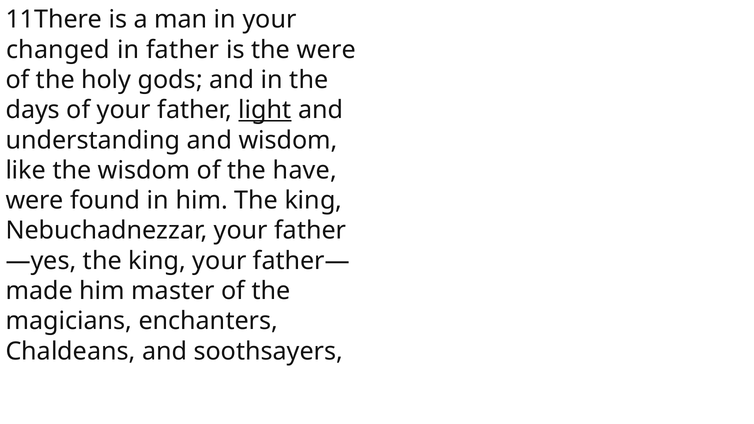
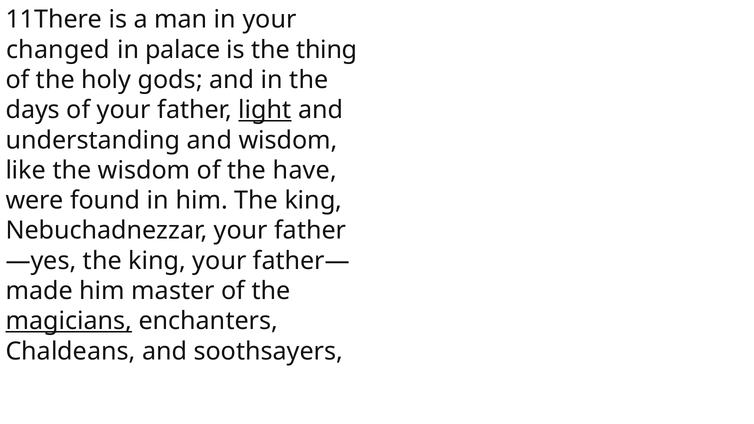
in father: father -> palace
the were: were -> thing
magicians underline: none -> present
